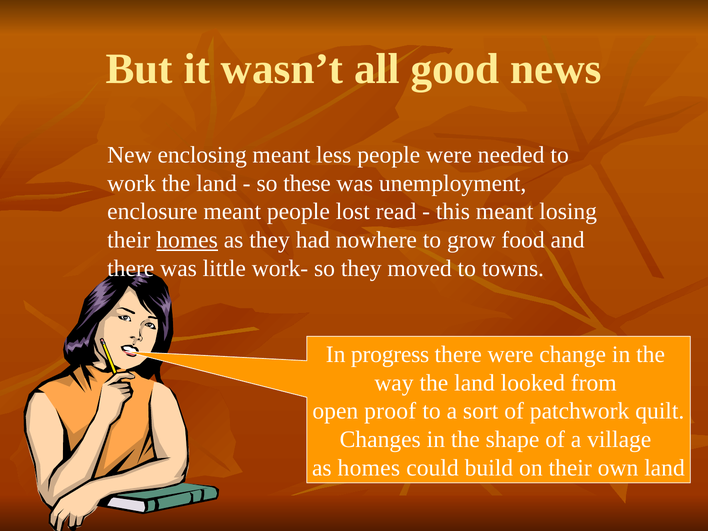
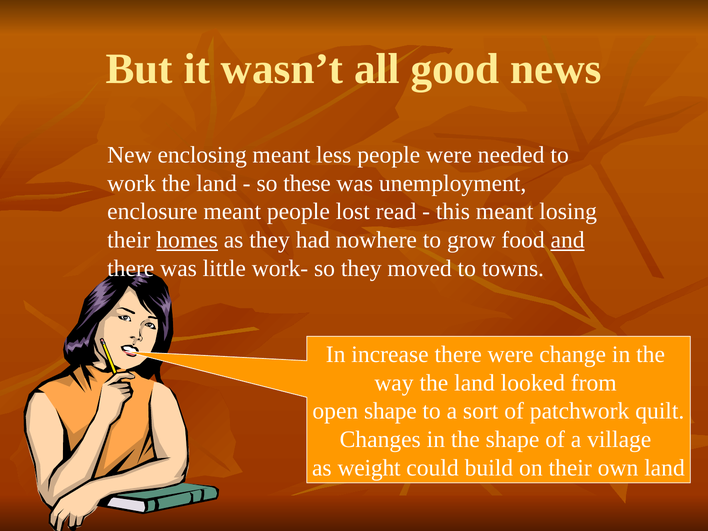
and underline: none -> present
progress: progress -> increase
open proof: proof -> shape
as homes: homes -> weight
